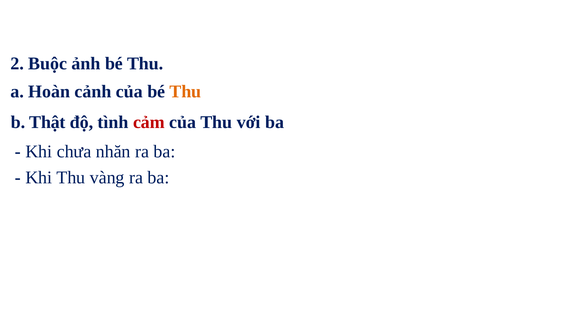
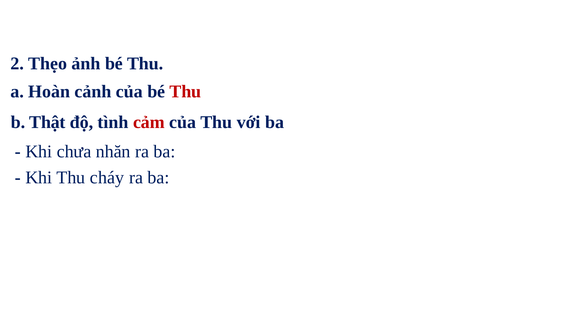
Buộc: Buộc -> Thẹo
Thu at (185, 91) colour: orange -> red
vàng: vàng -> cháy
